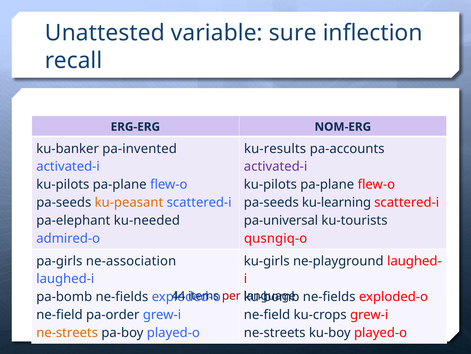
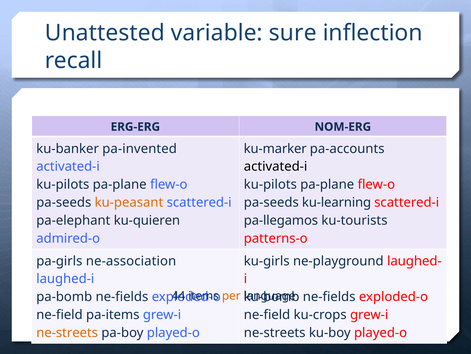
ku-results: ku-results -> ku-marker
activated-i at (276, 166) colour: purple -> black
ku-needed: ku-needed -> ku-quieren
pa-universal: pa-universal -> pa-llegamos
qusngiq-o: qusngiq-o -> patterns-o
per colour: red -> orange
pa-order: pa-order -> pa-items
